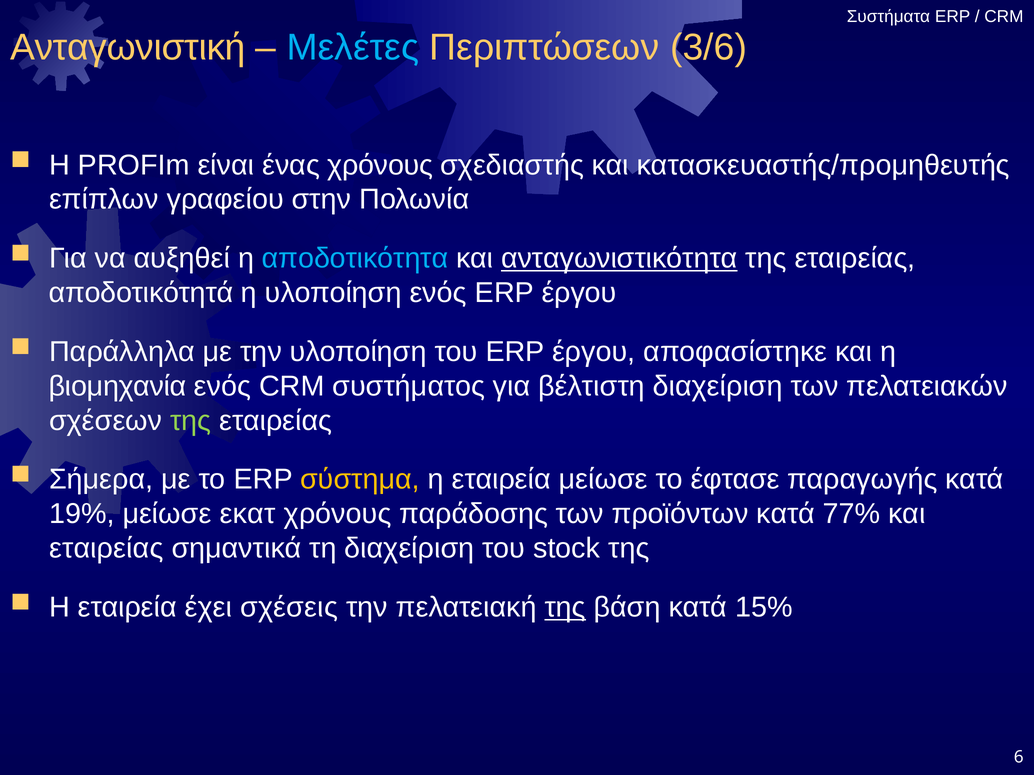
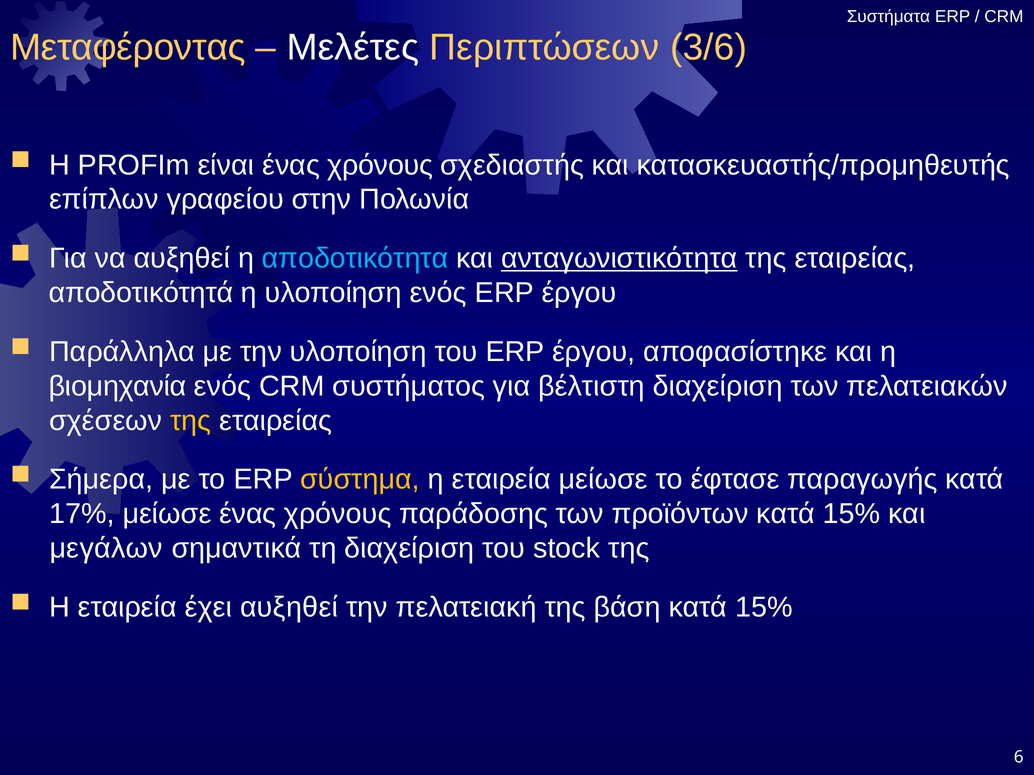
Ανταγωνιστική: Ανταγωνιστική -> Μεταφέροντας
Μελέτες colour: light blue -> white
της at (191, 421) colour: light green -> yellow
19%: 19% -> 17%
μείωσε εκατ: εκατ -> ένας
προϊόντων κατά 77%: 77% -> 15%
εταιρείας at (106, 549): εταιρείας -> μεγάλων
έχει σχέσεις: σχέσεις -> αυξηθεί
της at (565, 608) underline: present -> none
